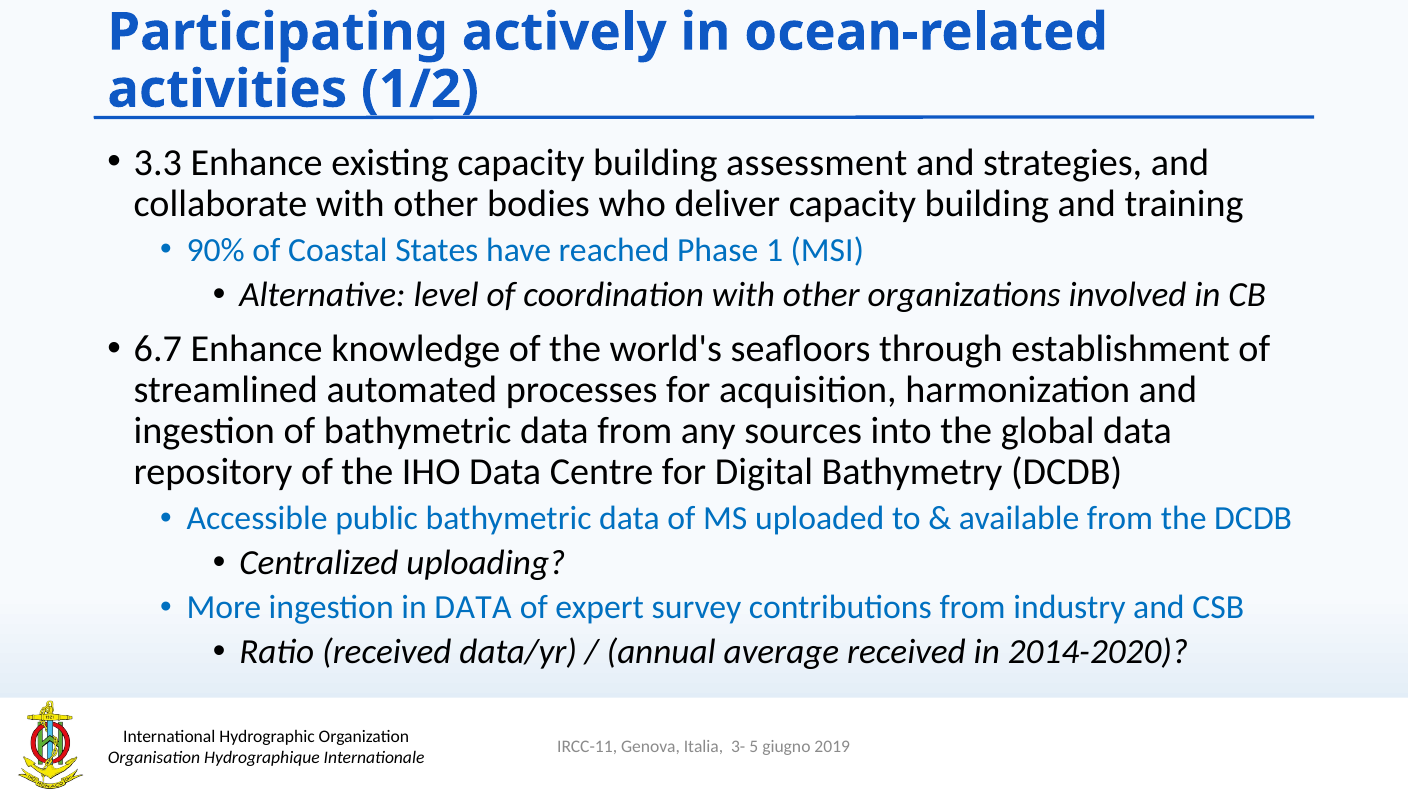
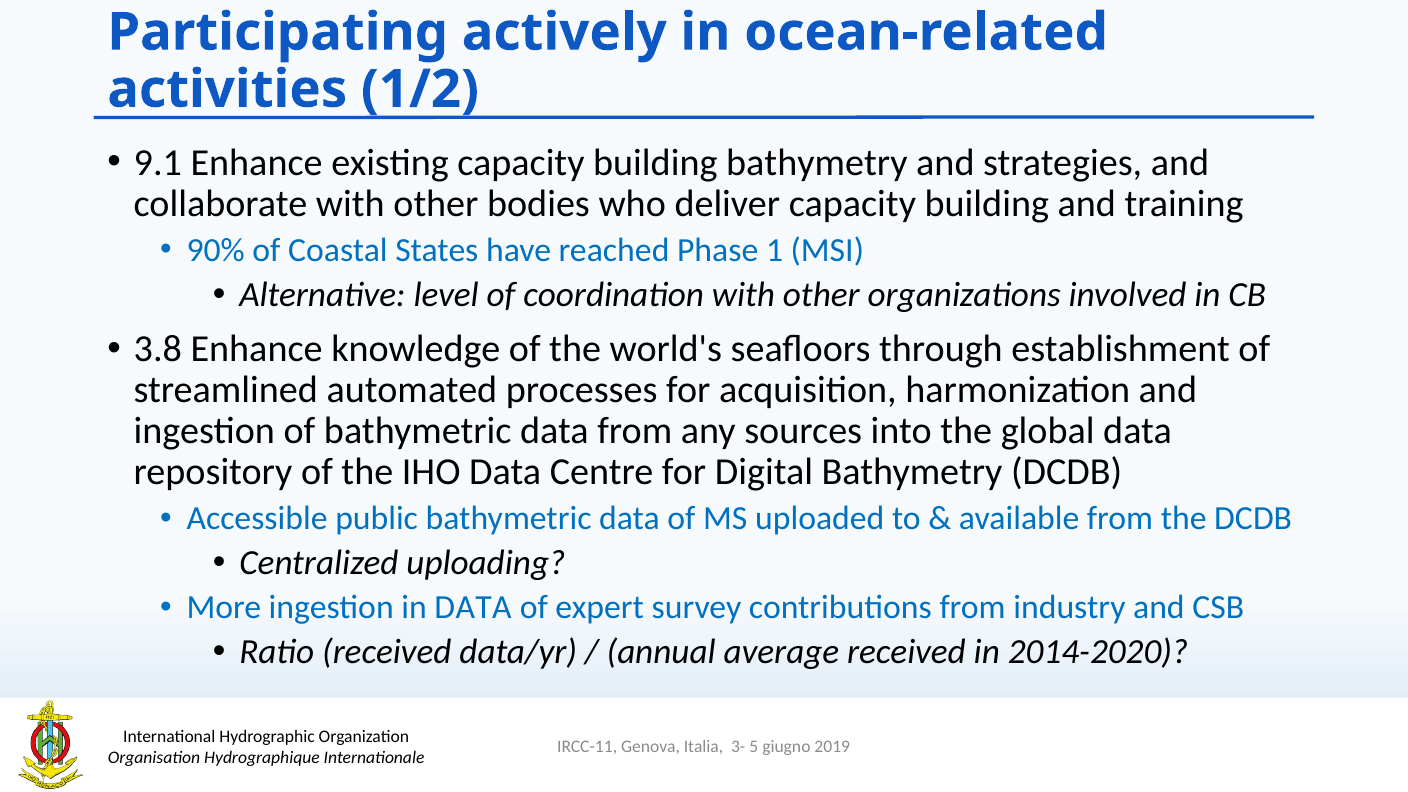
3.3: 3.3 -> 9.1
building assessment: assessment -> bathymetry
6.7: 6.7 -> 3.8
